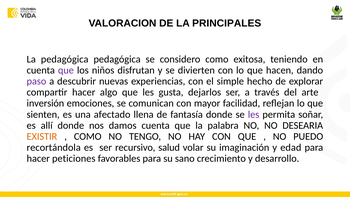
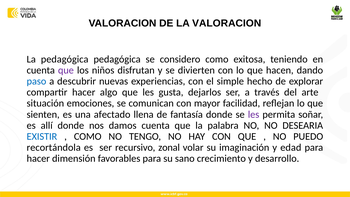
LA PRINCIPALES: PRINCIPALES -> VALORACION
paso colour: purple -> blue
inversión: inversión -> situación
EXISTIR colour: orange -> blue
salud: salud -> zonal
peticiones: peticiones -> dimensión
